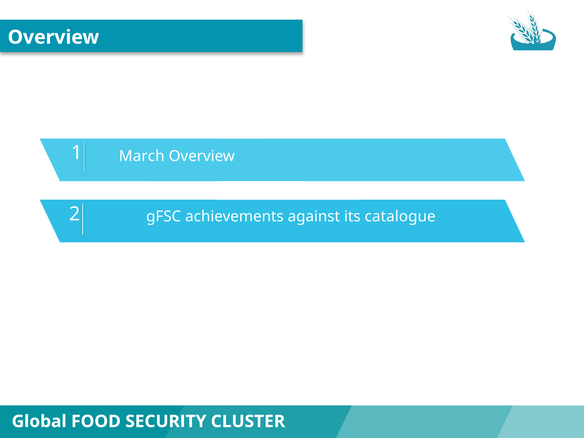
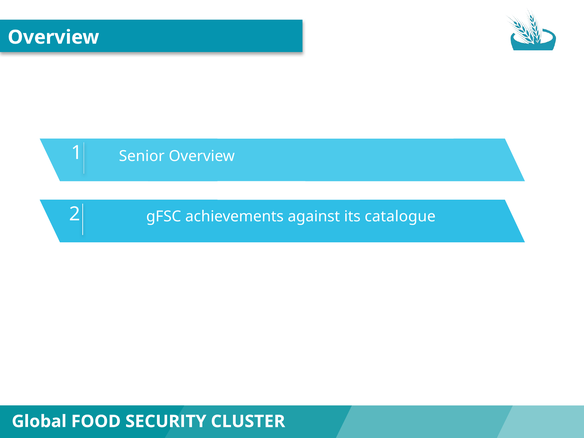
March: March -> Senior
